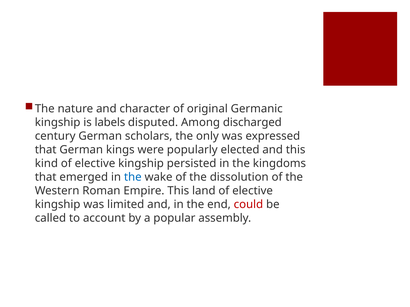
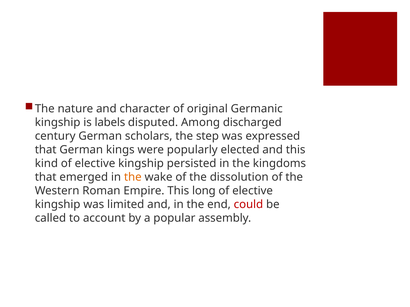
only: only -> step
the at (133, 177) colour: blue -> orange
land: land -> long
